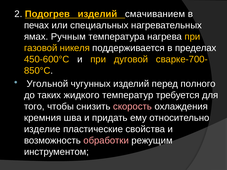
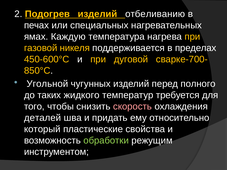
смачиванием: смачиванием -> отбеливанию
Ручным: Ручным -> Каждую
кремния: кремния -> деталей
изделие: изделие -> который
обработки colour: pink -> light green
